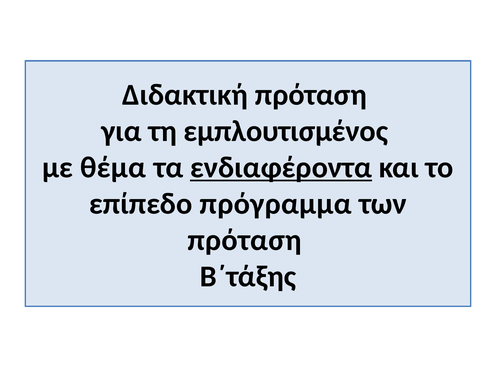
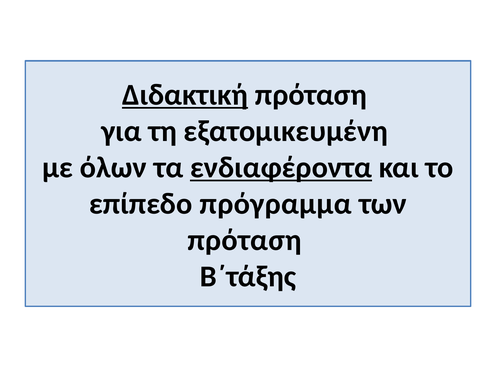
Διδακτική underline: none -> present
εμπλουτισμένος: εμπλουτισμένος -> εξατομικευμένη
θέμα: θέμα -> όλων
